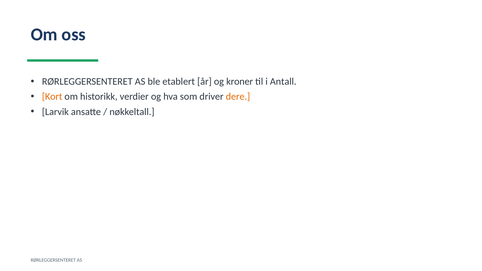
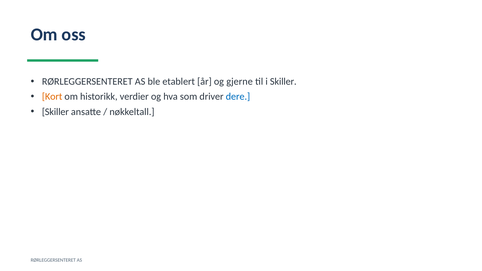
kroner: kroner -> gjerne
i Antall: Antall -> Skiller
dere colour: orange -> blue
Larvik at (55, 112): Larvik -> Skiller
